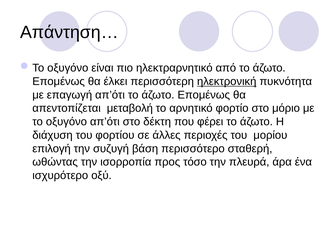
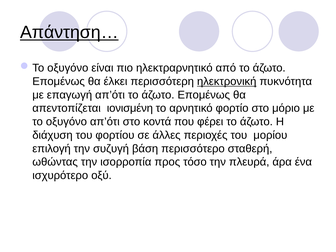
Απάντηση… underline: none -> present
μεταβολή: μεταβολή -> ιονισμένη
δέκτη: δέκτη -> κοντά
